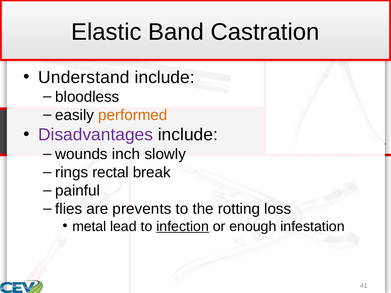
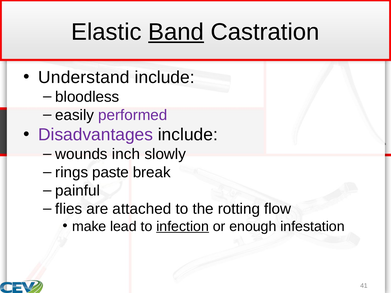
Band underline: none -> present
performed colour: orange -> purple
rectal: rectal -> paste
prevents: prevents -> attached
loss: loss -> flow
metal: metal -> make
